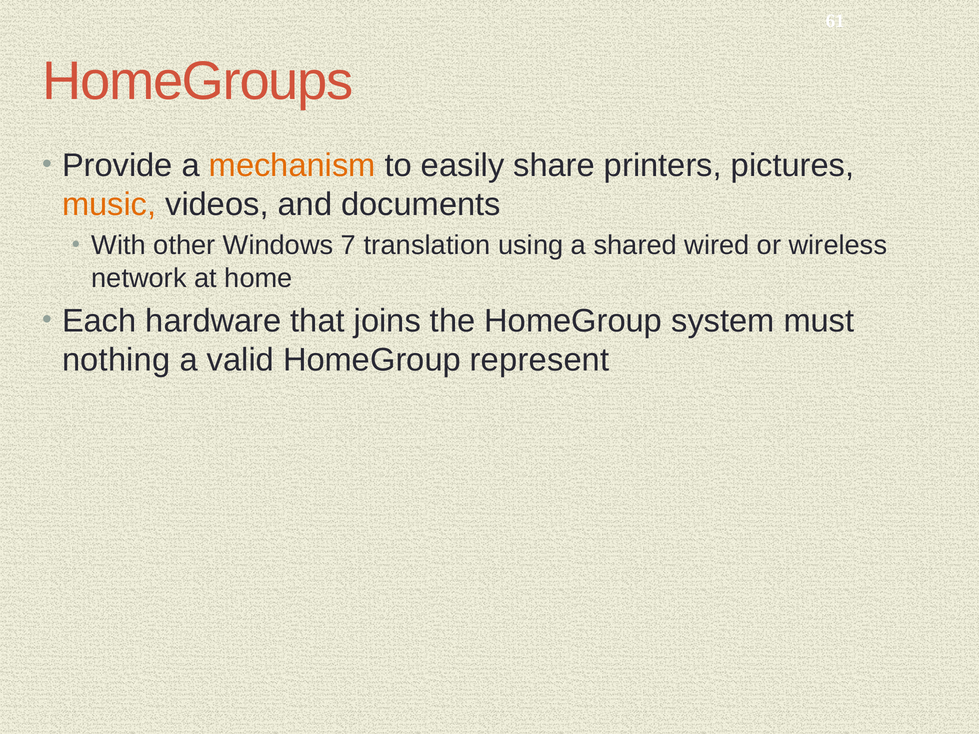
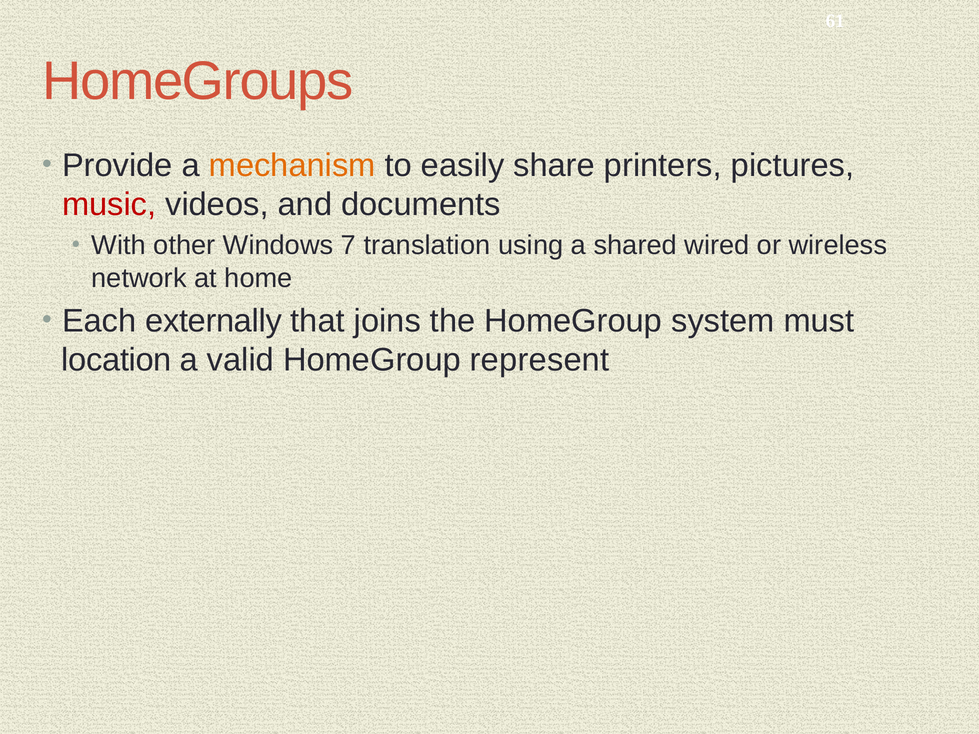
music colour: orange -> red
hardware: hardware -> externally
nothing: nothing -> location
